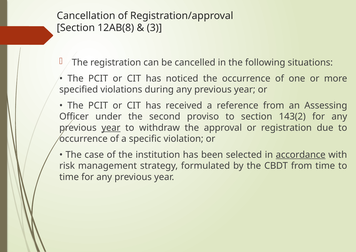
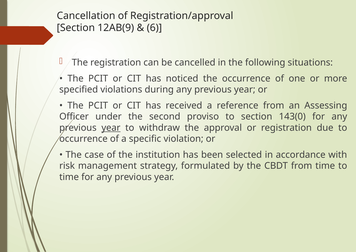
12AB(8: 12AB(8 -> 12AB(9
3: 3 -> 6
143(2: 143(2 -> 143(0
accordance underline: present -> none
